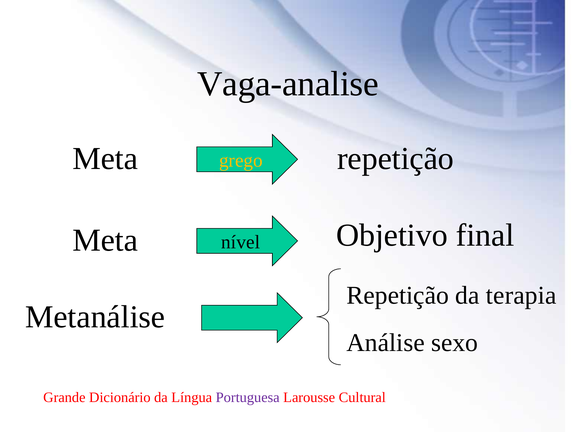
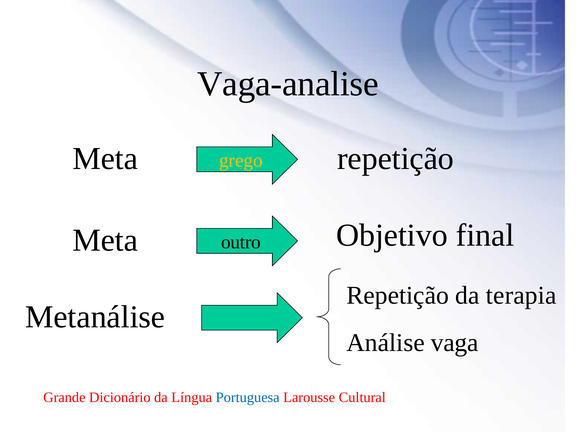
nível: nível -> outro
sexo: sexo -> vaga
Portuguesa colour: purple -> blue
